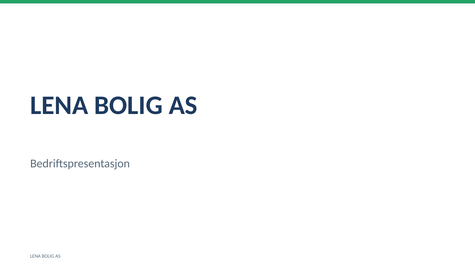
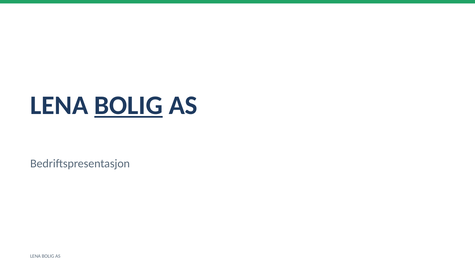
BOLIG at (129, 105) underline: none -> present
